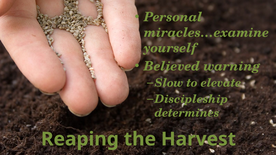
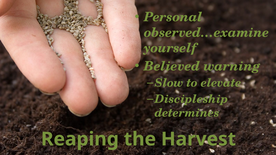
miracles…examine: miracles…examine -> observed…examine
